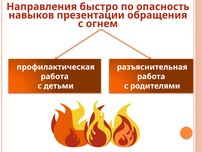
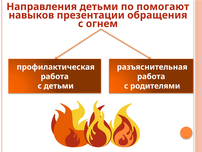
Направления быстро: быстро -> детьми
опасность: опасность -> помогают
